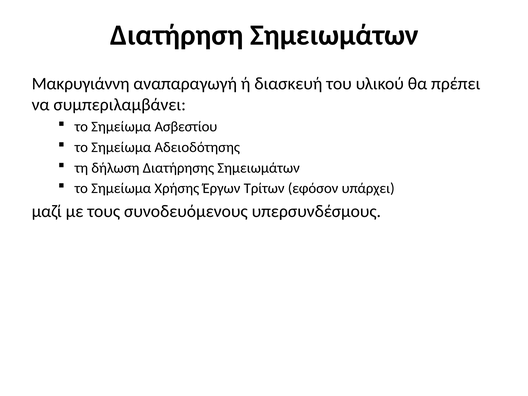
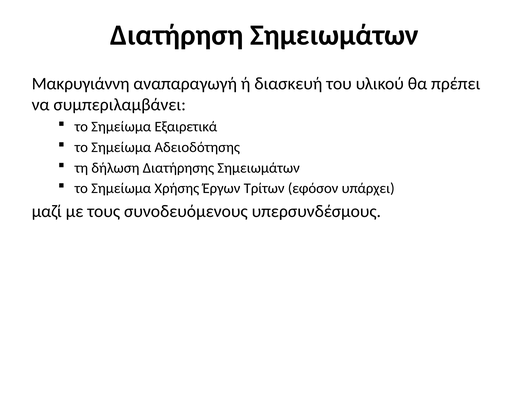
Ασβεστίου: Ασβεστίου -> Εξαιρετικά
